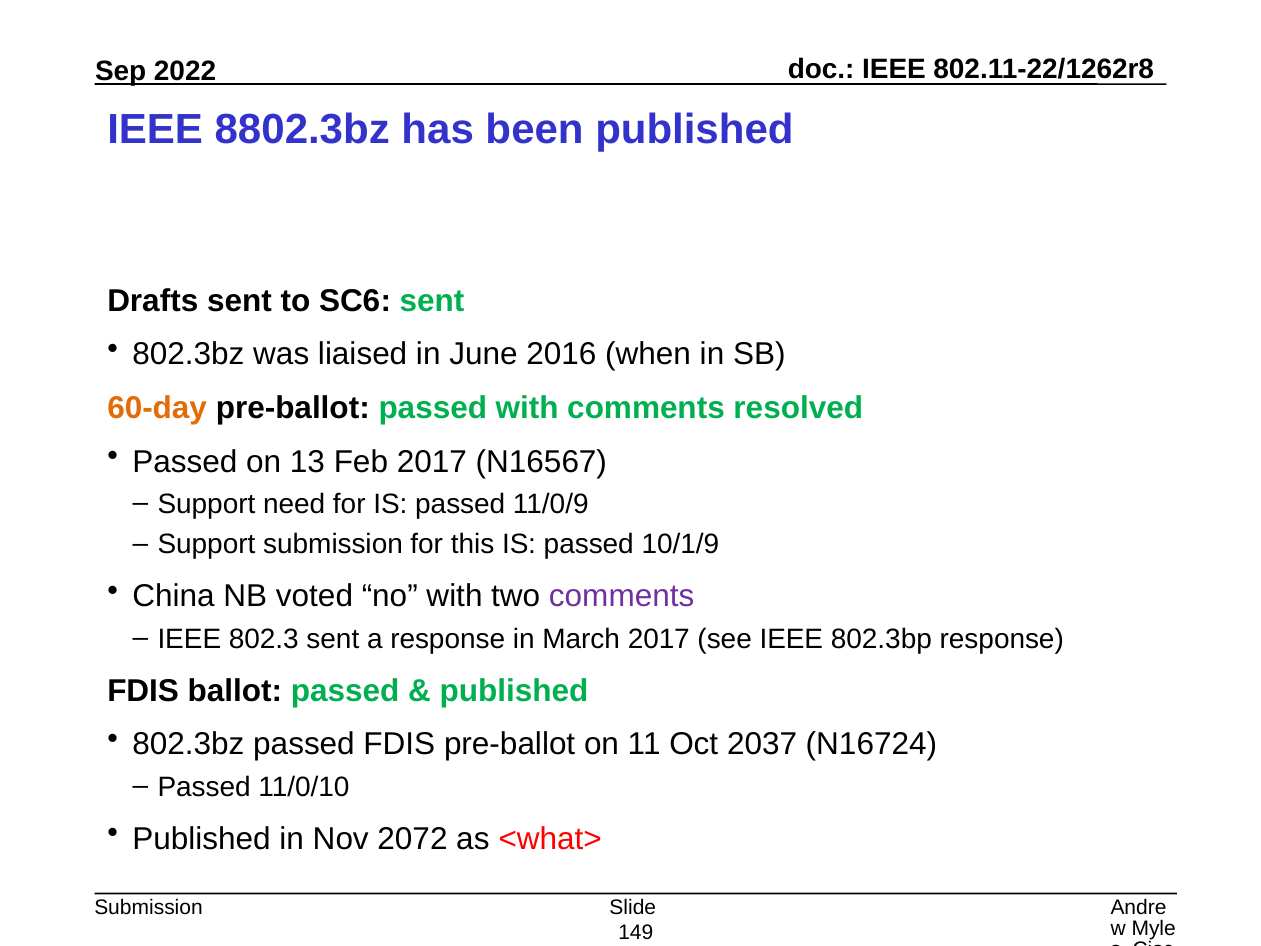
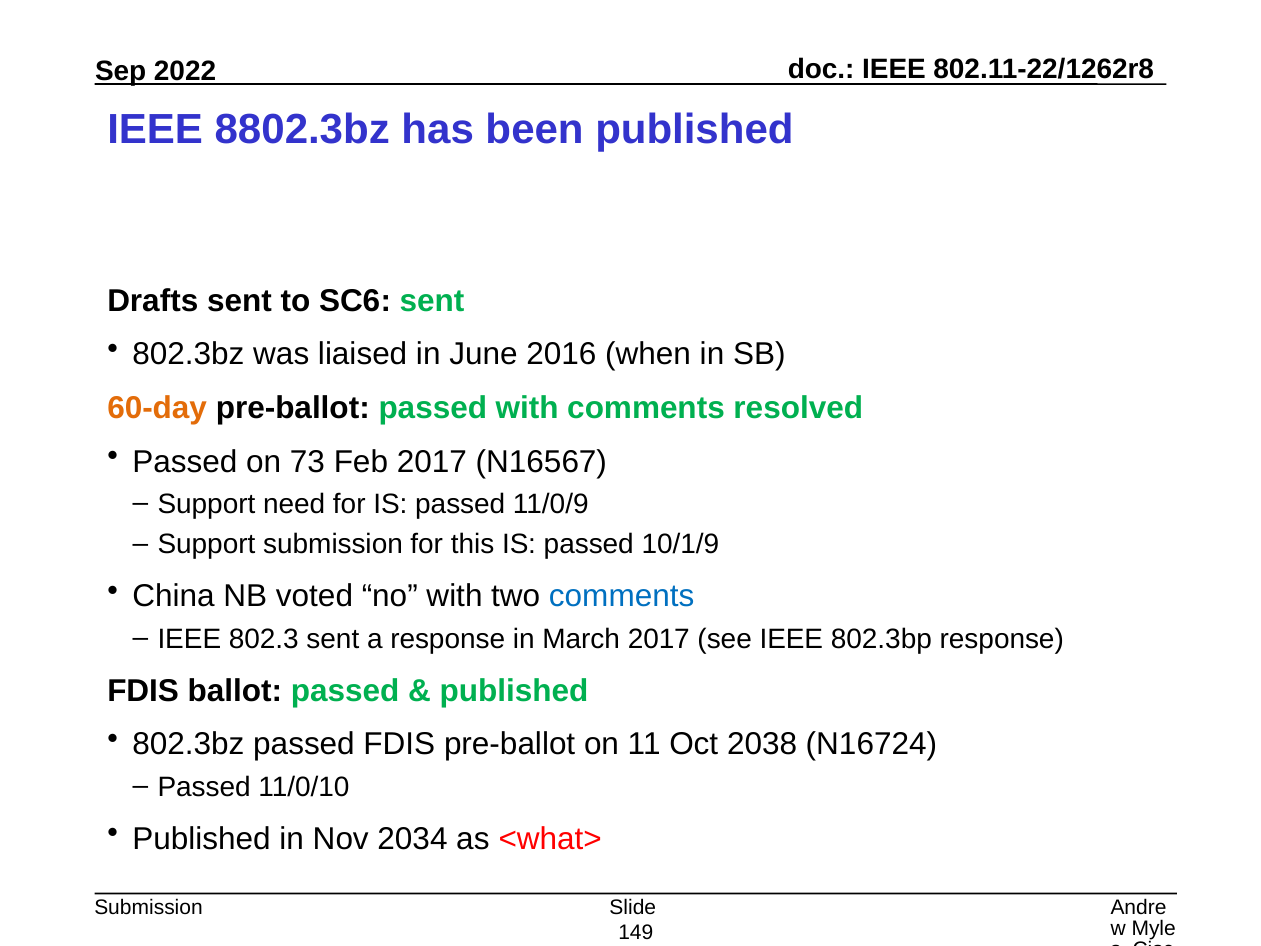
13: 13 -> 73
comments at (622, 596) colour: purple -> blue
2037: 2037 -> 2038
2072: 2072 -> 2034
